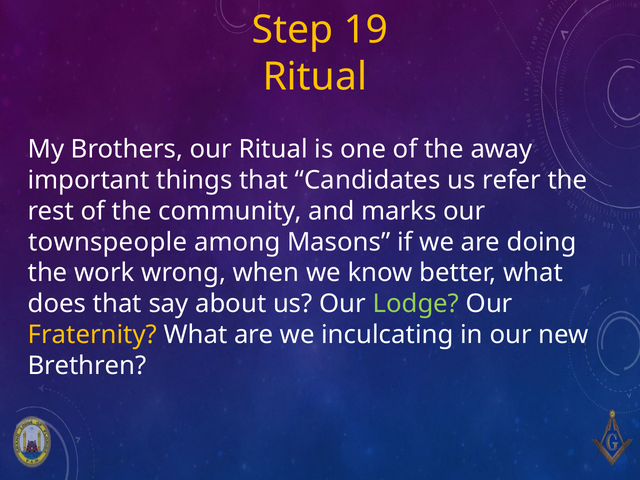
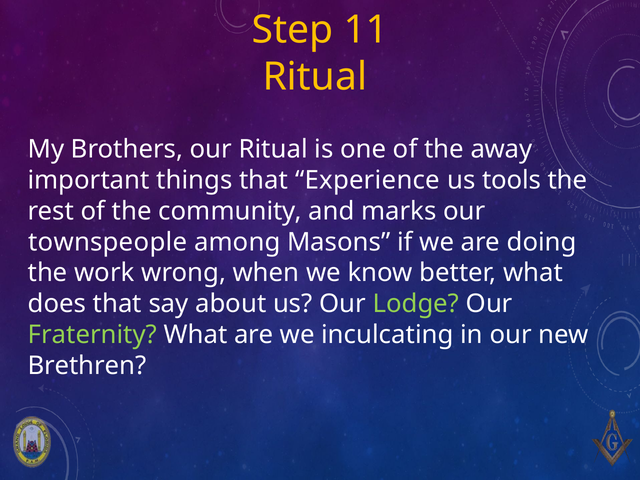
19: 19 -> 11
Candidates: Candidates -> Experience
refer: refer -> tools
Fraternity colour: yellow -> light green
